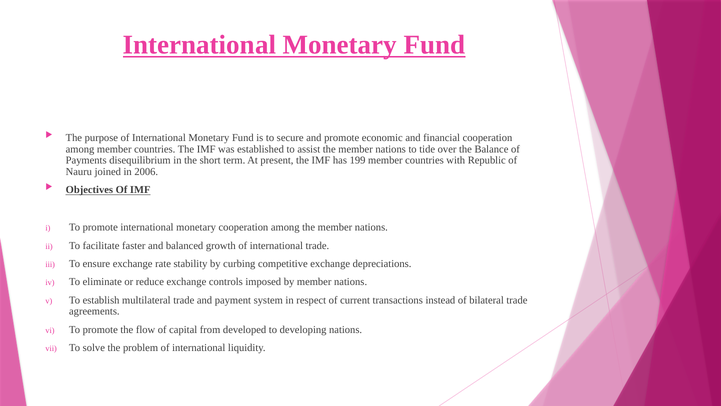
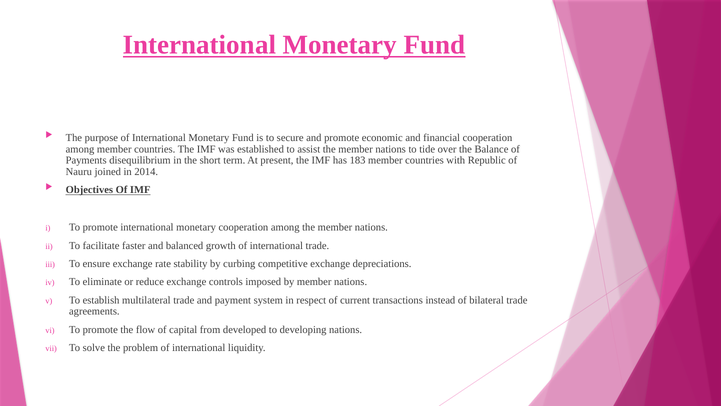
199: 199 -> 183
2006: 2006 -> 2014
